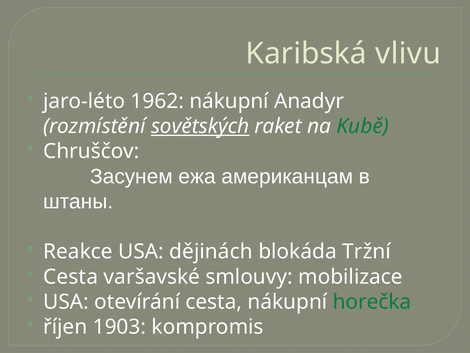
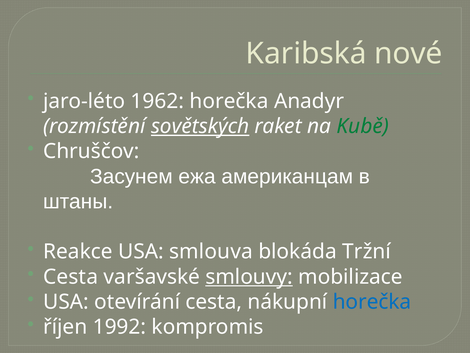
vlivu: vlivu -> nové
1962 nákupní: nákupní -> horečka
dějinách: dějinách -> smlouva
smlouvy underline: none -> present
horečka at (372, 302) colour: green -> blue
1903: 1903 -> 1992
